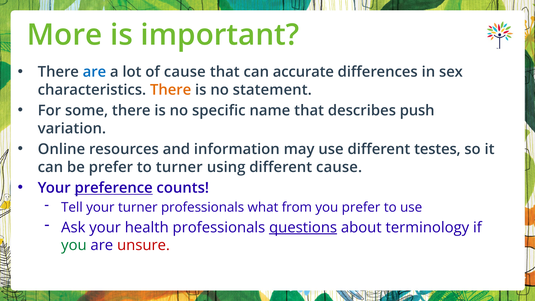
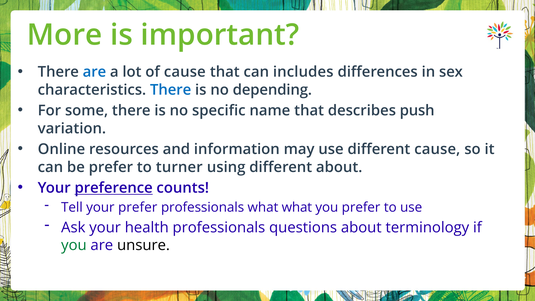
accurate: accurate -> includes
There at (171, 90) colour: orange -> blue
statement: statement -> depending
different testes: testes -> cause
different cause: cause -> about
your turner: turner -> prefer
what from: from -> what
questions underline: present -> none
unsure colour: red -> black
